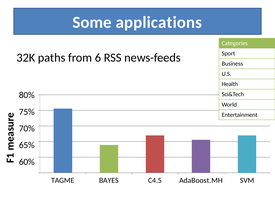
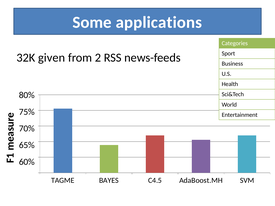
paths: paths -> given
6: 6 -> 2
